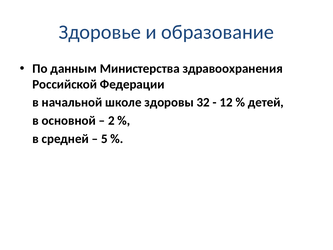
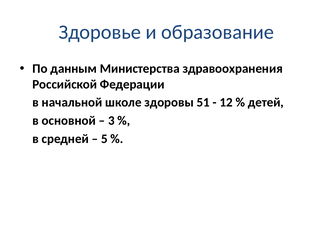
32: 32 -> 51
2: 2 -> 3
